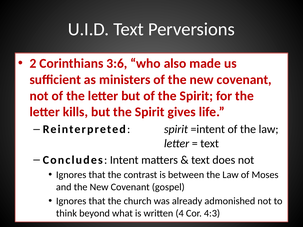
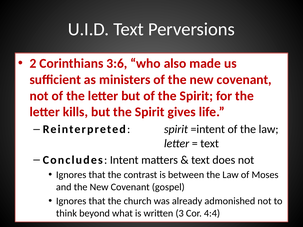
4: 4 -> 3
4:3: 4:3 -> 4:4
